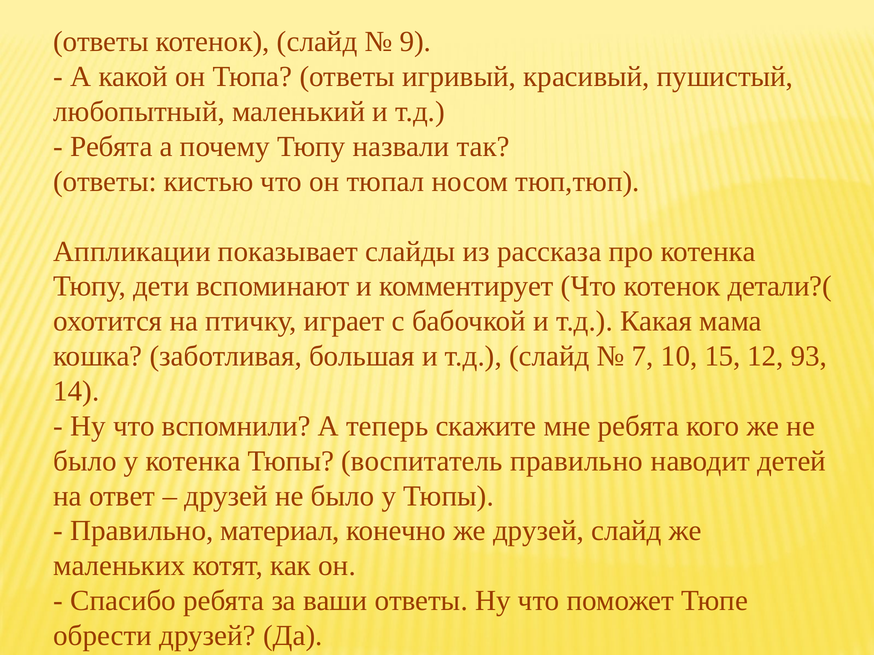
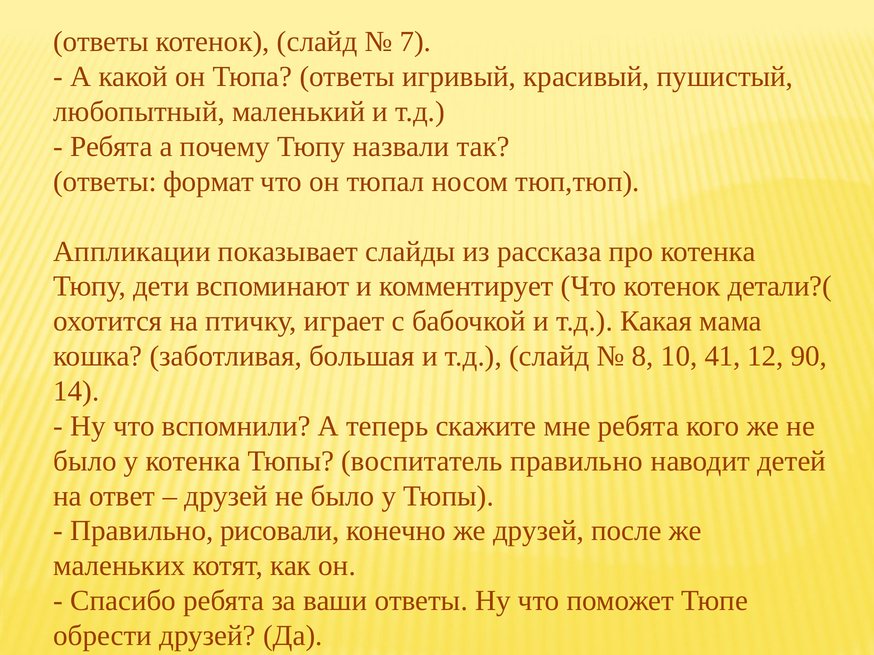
9: 9 -> 7
кистью: кистью -> формат
7: 7 -> 8
15: 15 -> 41
93: 93 -> 90
материал: материал -> рисовали
друзей слайд: слайд -> после
